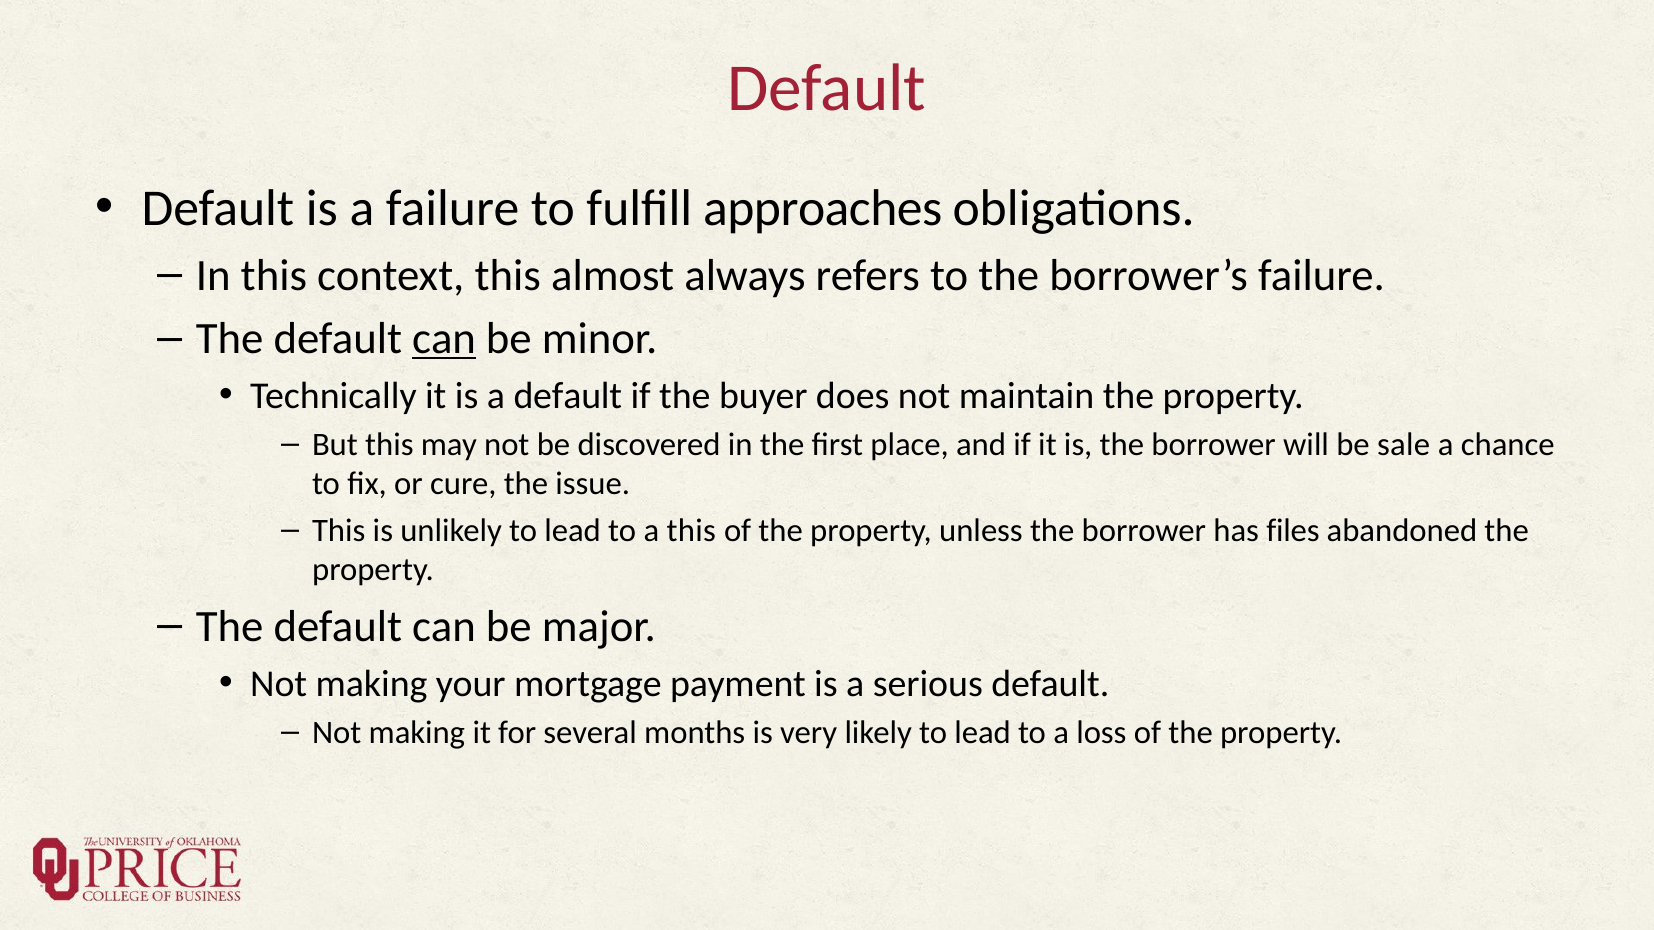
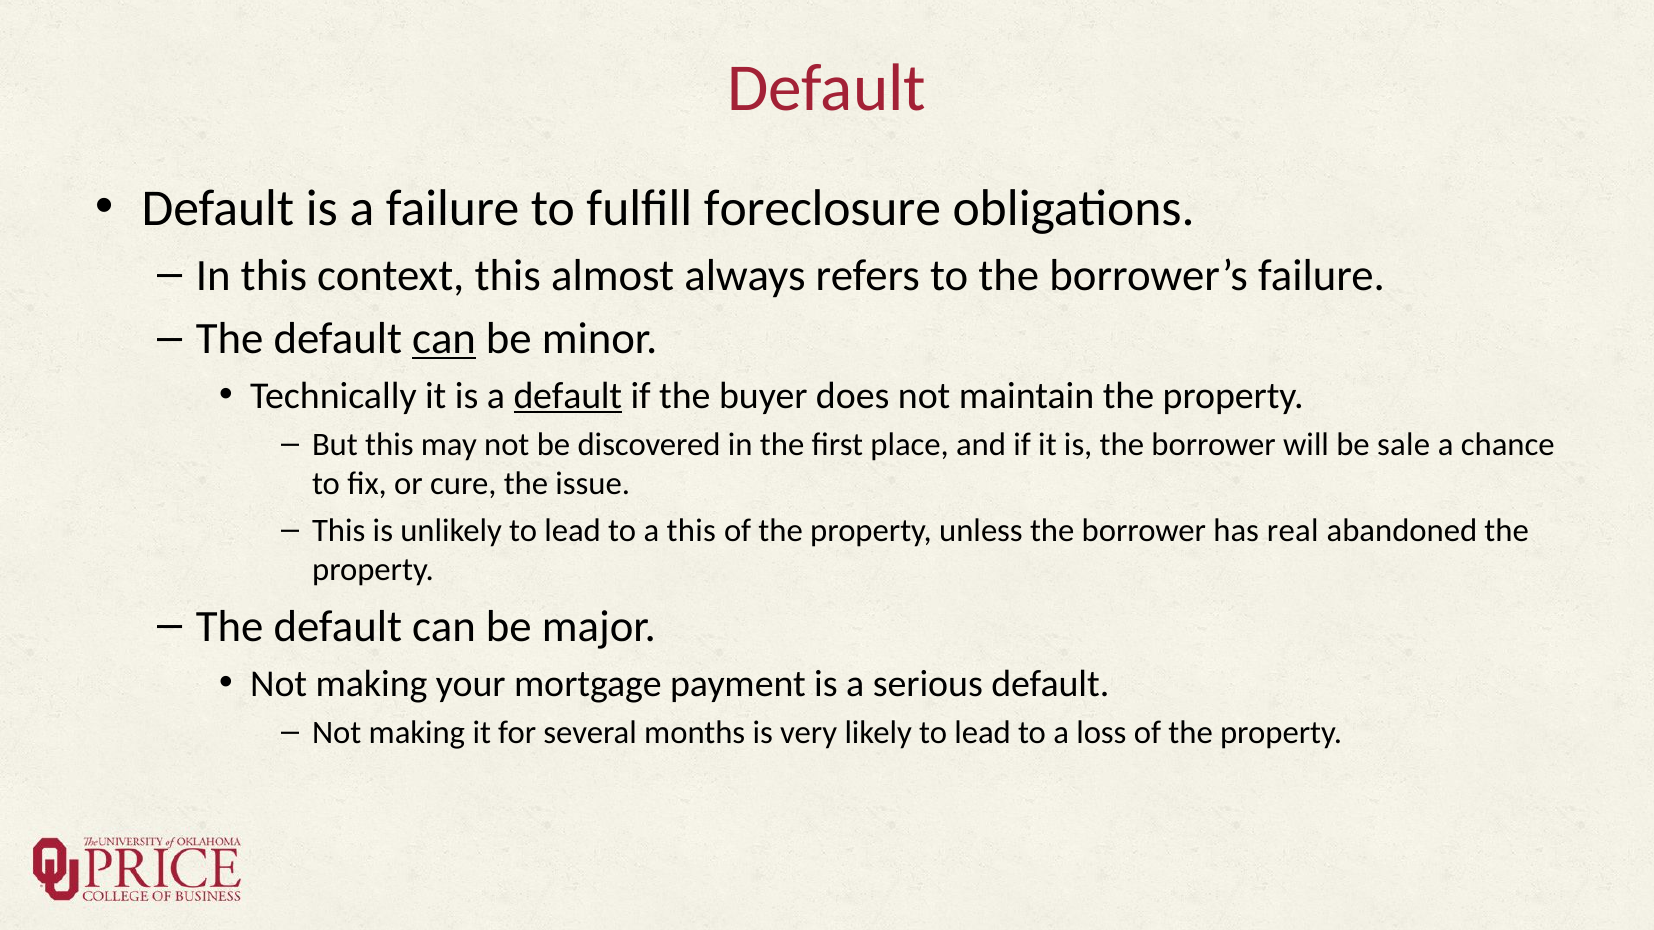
approaches: approaches -> foreclosure
default at (568, 396) underline: none -> present
files: files -> real
